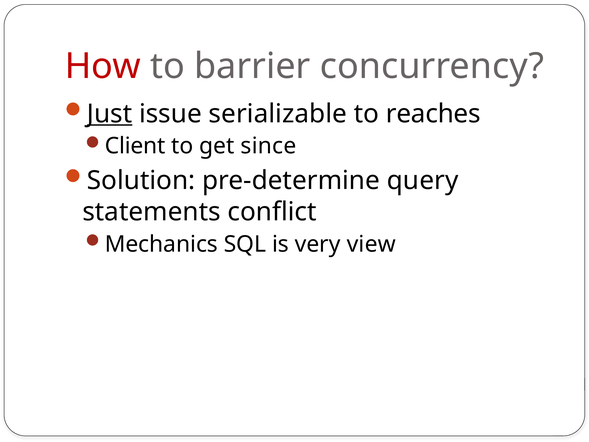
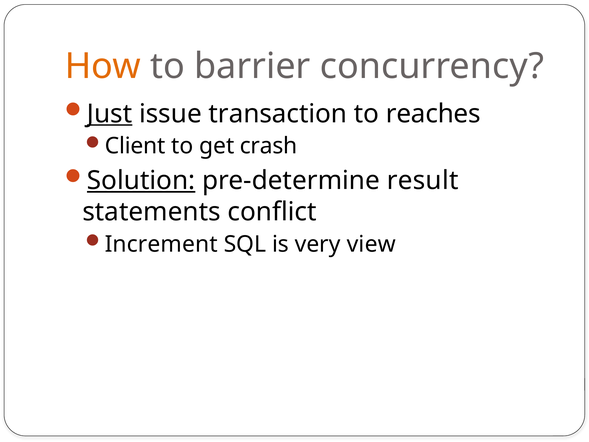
How colour: red -> orange
serializable: serializable -> transaction
since: since -> crash
Solution underline: none -> present
query: query -> result
Mechanics: Mechanics -> Increment
